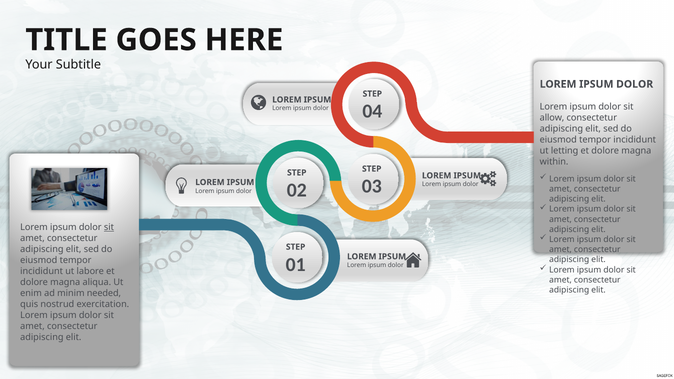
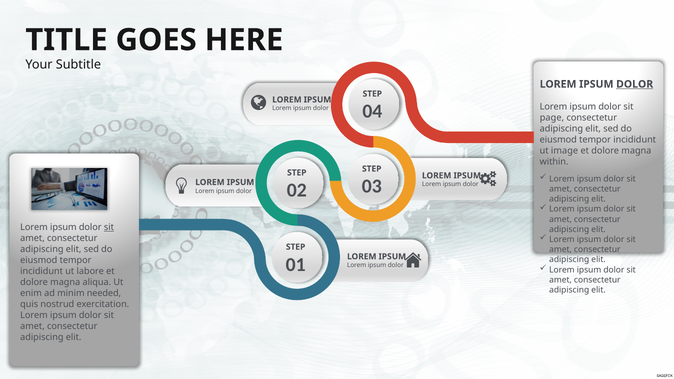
DOLOR at (635, 84) underline: none -> present
allow: allow -> page
letting: letting -> image
